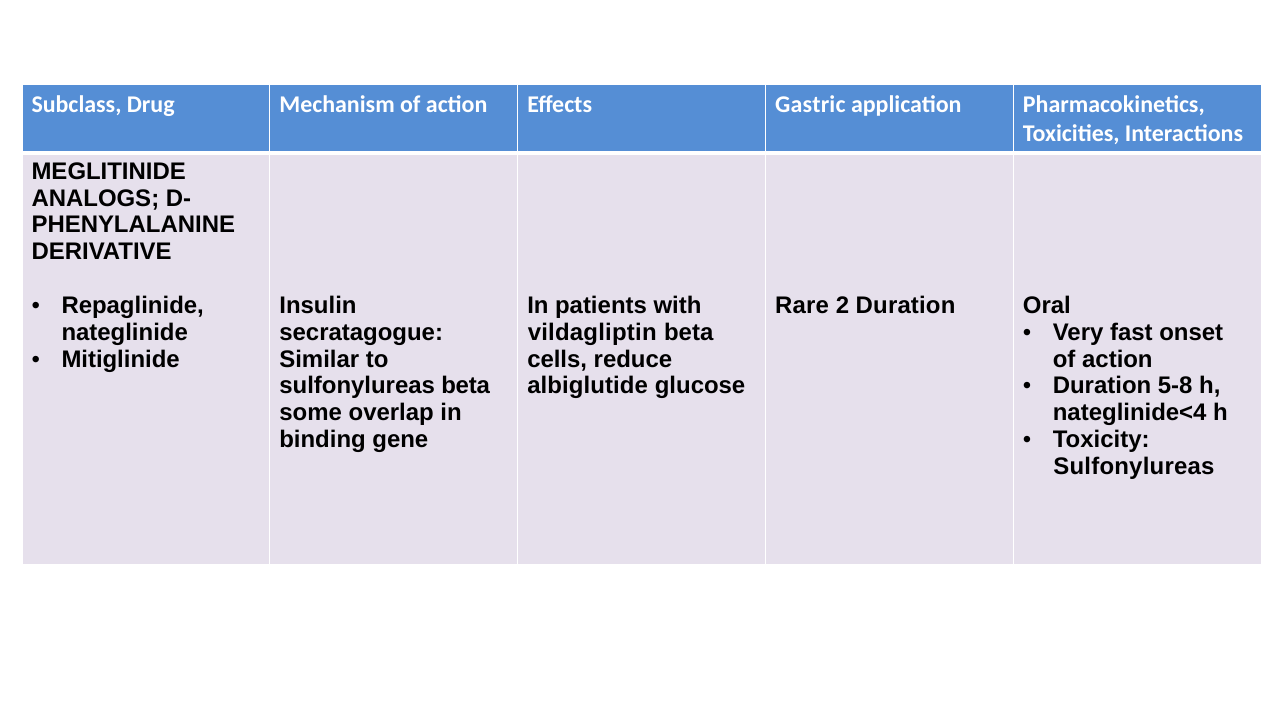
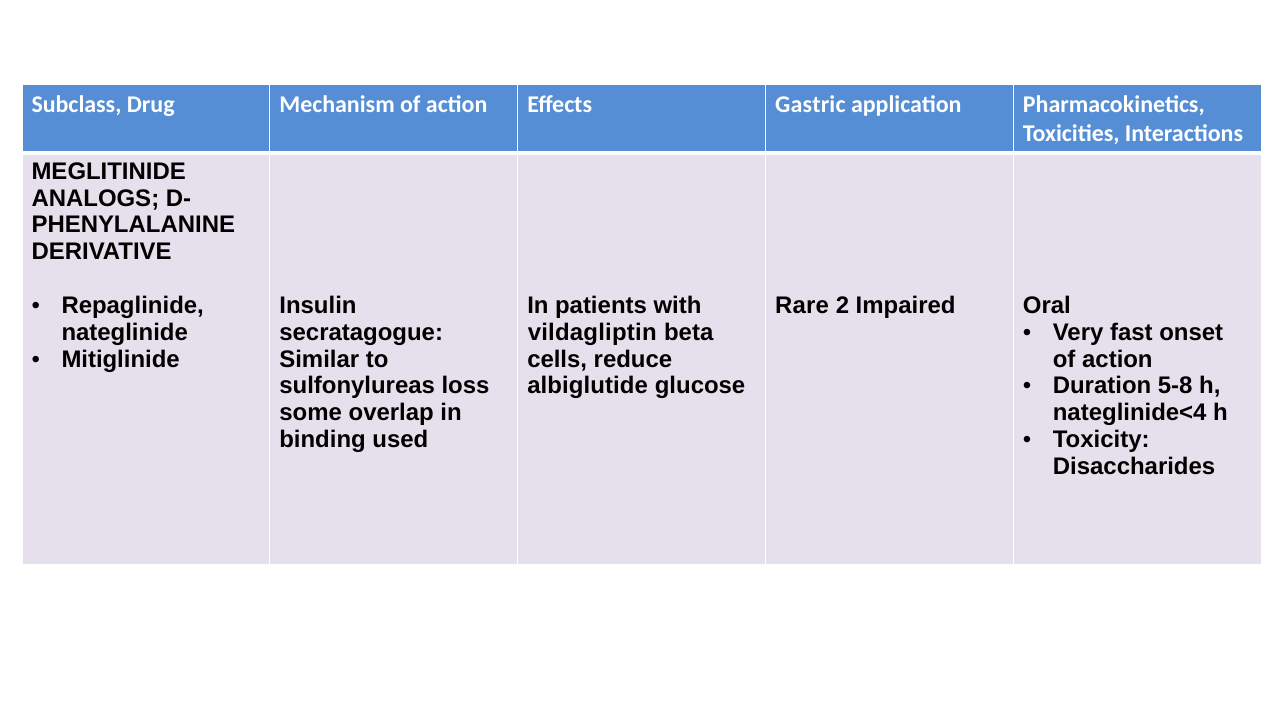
2 Duration: Duration -> Impaired
sulfonylureas beta: beta -> loss
gene: gene -> used
Sulfonylureas at (1134, 467): Sulfonylureas -> Disaccharides
